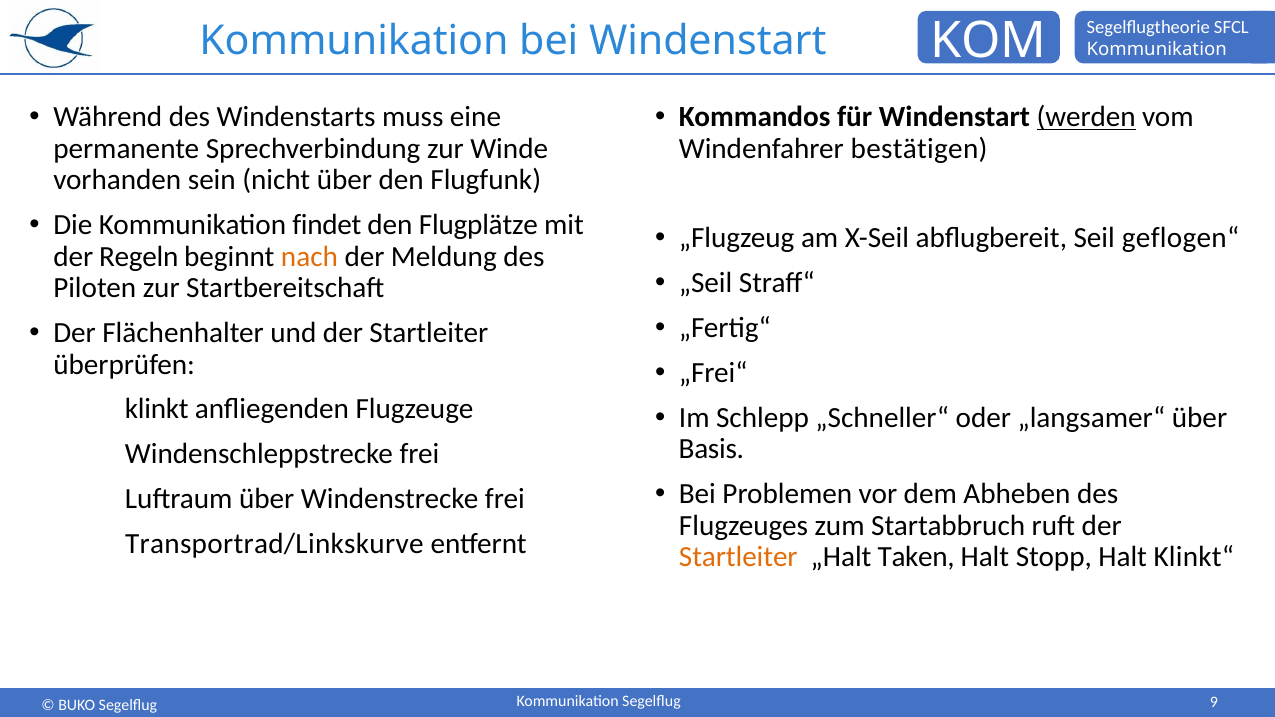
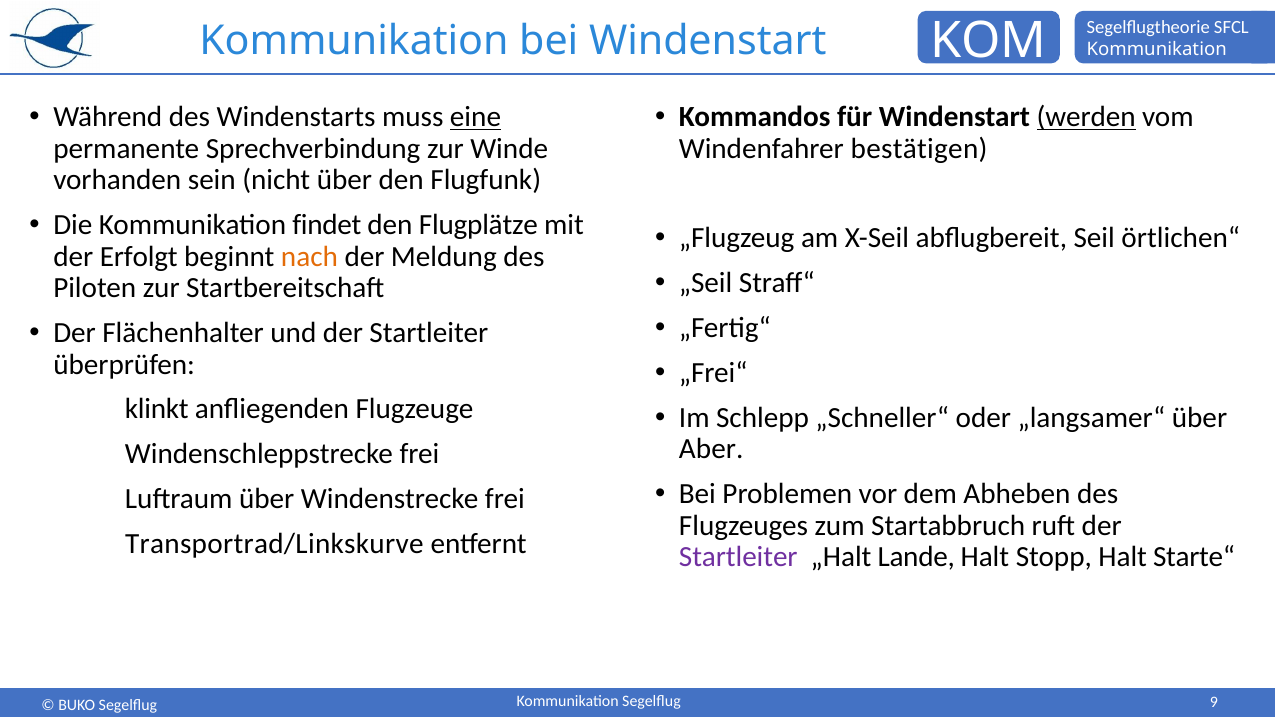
eine underline: none -> present
geflogen“: geflogen“ -> örtlichen“
Regeln: Regeln -> Erfolgt
Basis: Basis -> Aber
Startleiter at (738, 557) colour: orange -> purple
Taken: Taken -> Lande
Klinkt“: Klinkt“ -> Starte“
